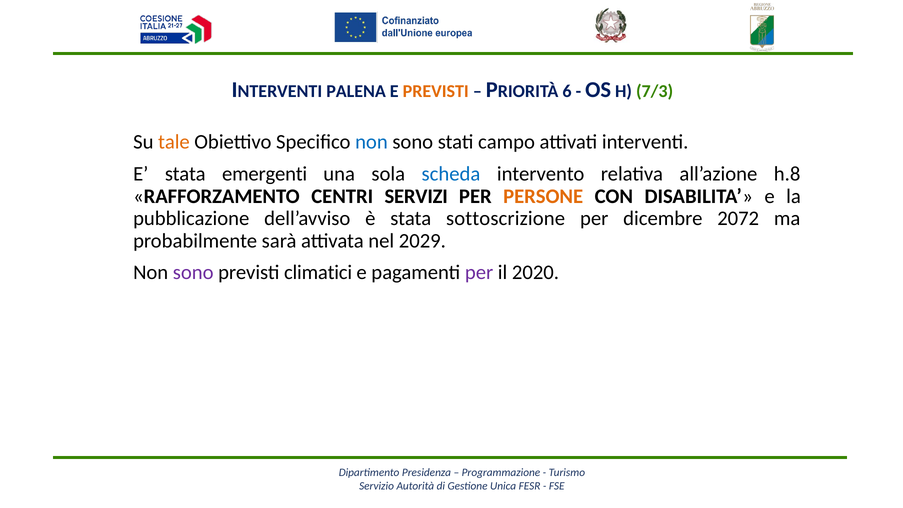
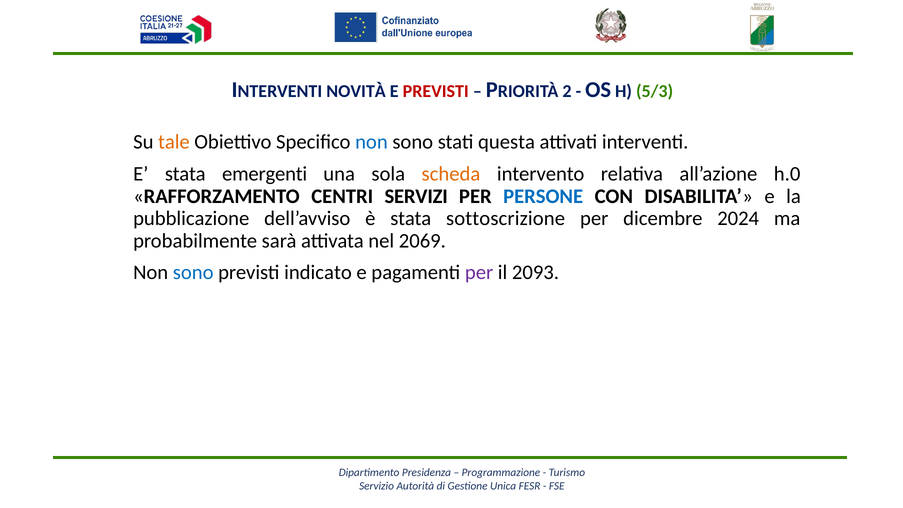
PALENA: PALENA -> NOVITÀ
PREVISTI at (436, 91) colour: orange -> red
6: 6 -> 2
7/3: 7/3 -> 5/3
campo: campo -> questa
scheda colour: blue -> orange
h.8: h.8 -> h.0
PERSONE colour: orange -> blue
2072: 2072 -> 2024
2029: 2029 -> 2069
sono at (193, 273) colour: purple -> blue
climatici: climatici -> indicato
2020: 2020 -> 2093
